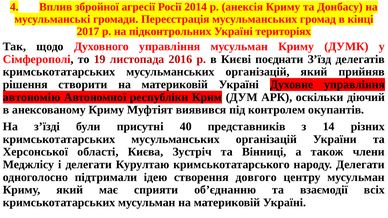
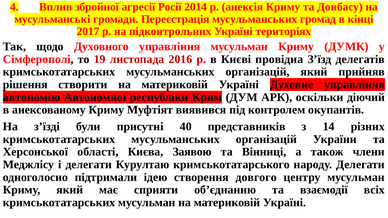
поєднати: поєднати -> провідна
Зустріч: Зустріч -> Заявою
